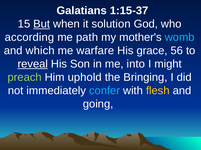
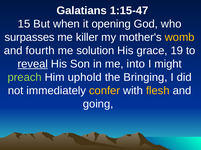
1:15-37: 1:15-37 -> 1:15-47
But underline: present -> none
solution: solution -> opening
according: according -> surpasses
path: path -> killer
womb colour: light blue -> yellow
which: which -> fourth
warfare: warfare -> solution
56: 56 -> 19
confer colour: light blue -> yellow
